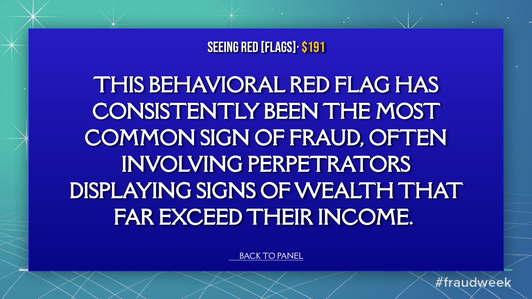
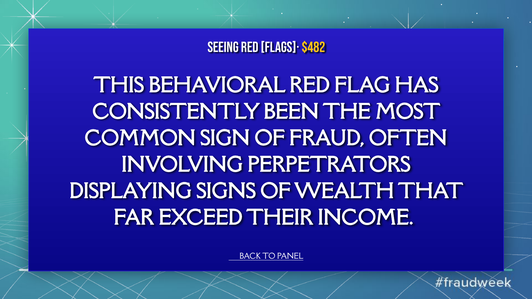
$191: $191 -> $482
